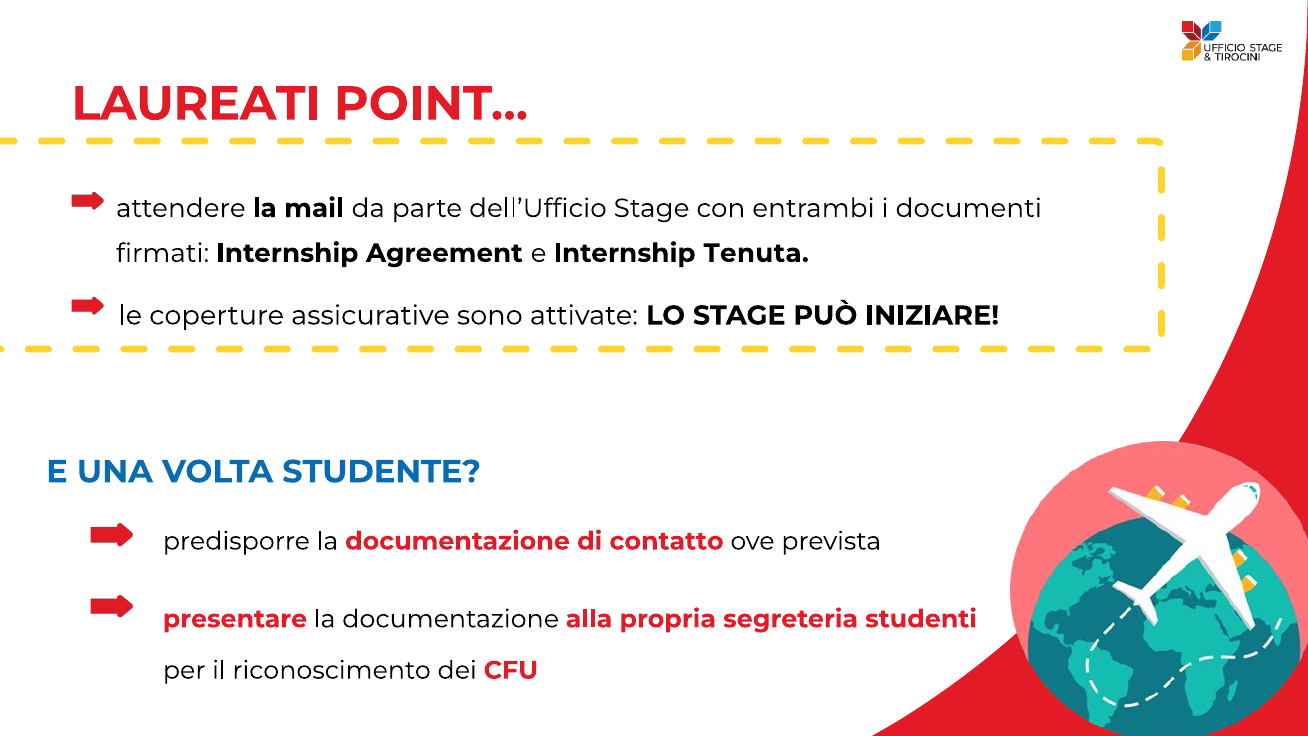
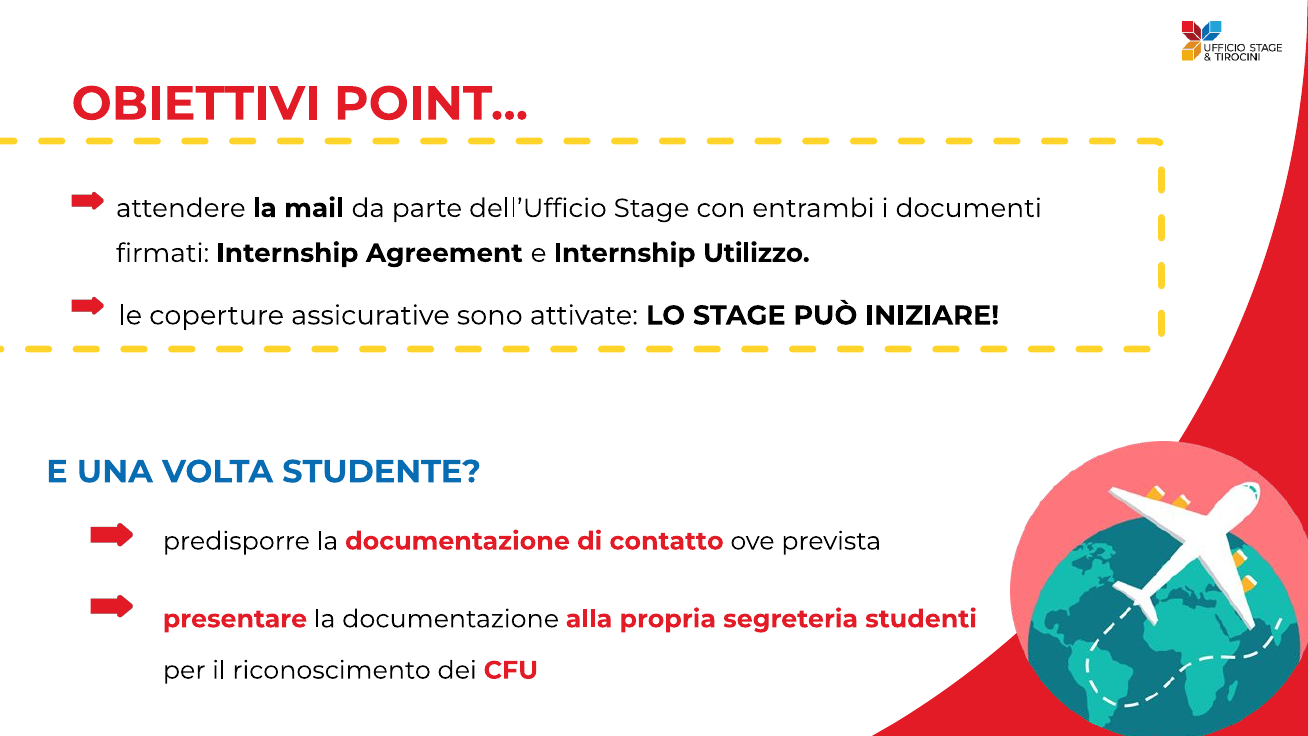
LAUREATI: LAUREATI -> OBIETTIVI
Tenuta: Tenuta -> Utilizzo
